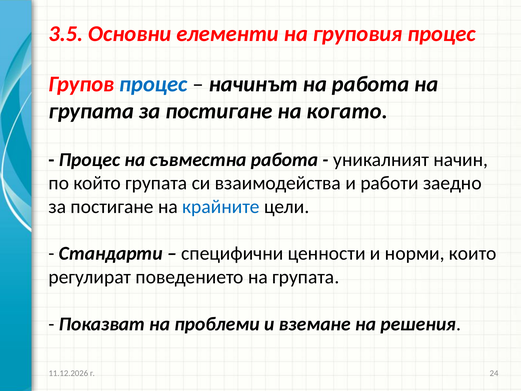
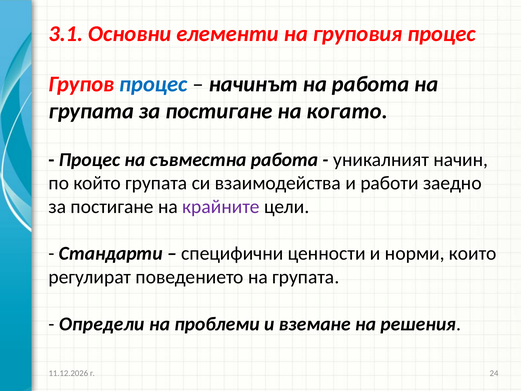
3.5: 3.5 -> 3.1
крайните colour: blue -> purple
Показват: Показват -> Определи
